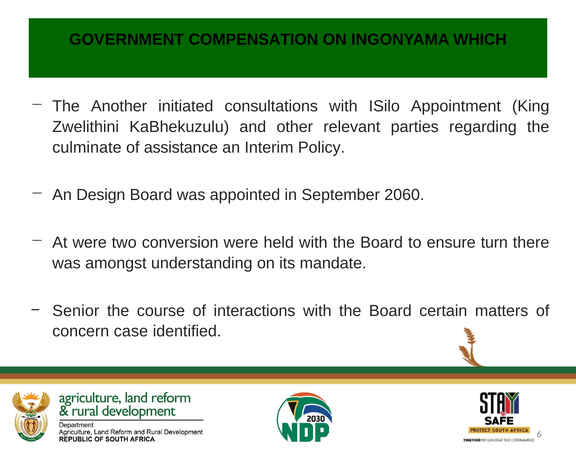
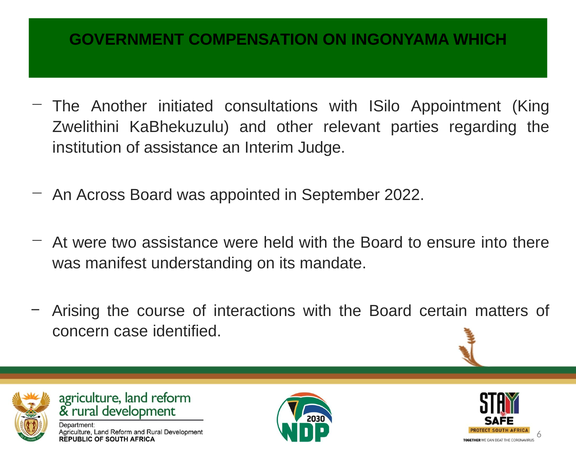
culminate: culminate -> institution
Policy: Policy -> Judge
Design: Design -> Across
2060: 2060 -> 2022
two conversion: conversion -> assistance
turn: turn -> into
amongst: amongst -> manifest
Senior: Senior -> Arising
